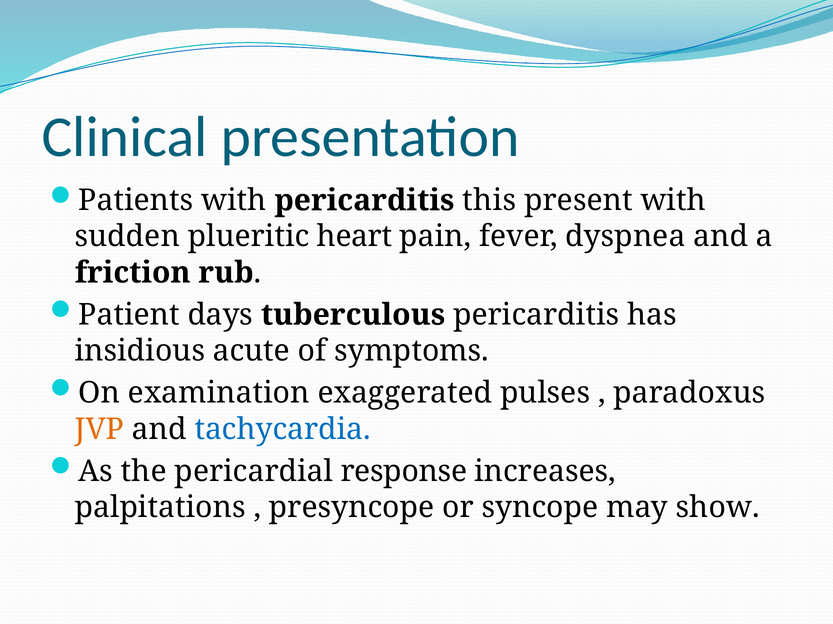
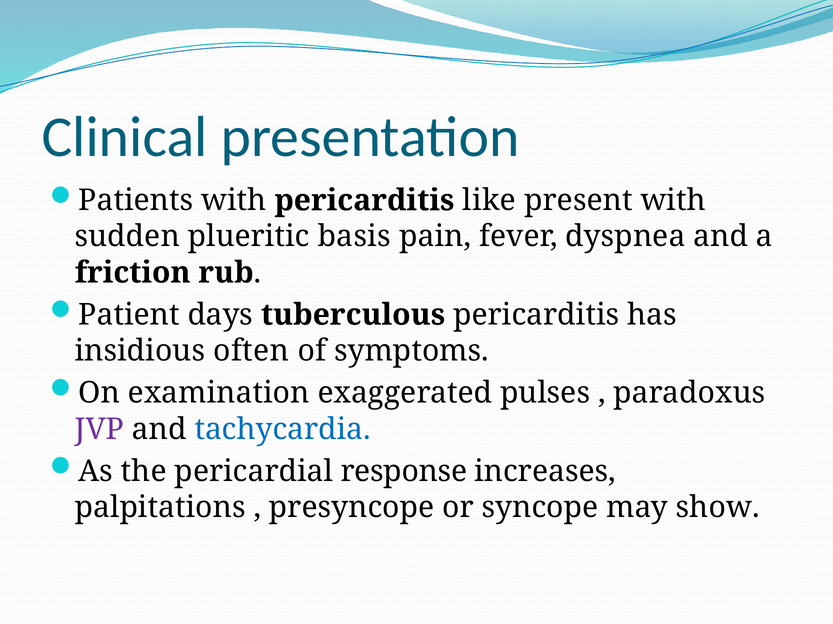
this: this -> like
heart: heart -> basis
acute: acute -> often
JVP colour: orange -> purple
